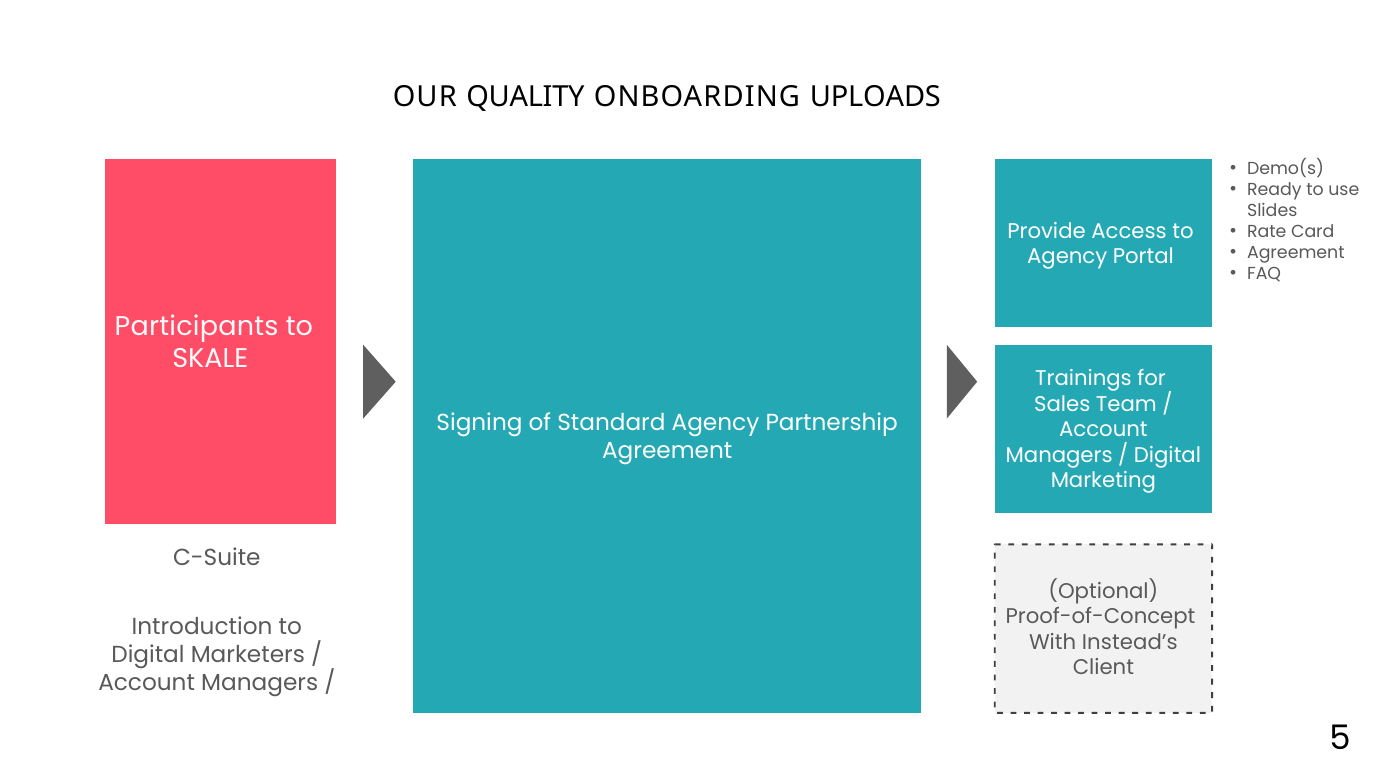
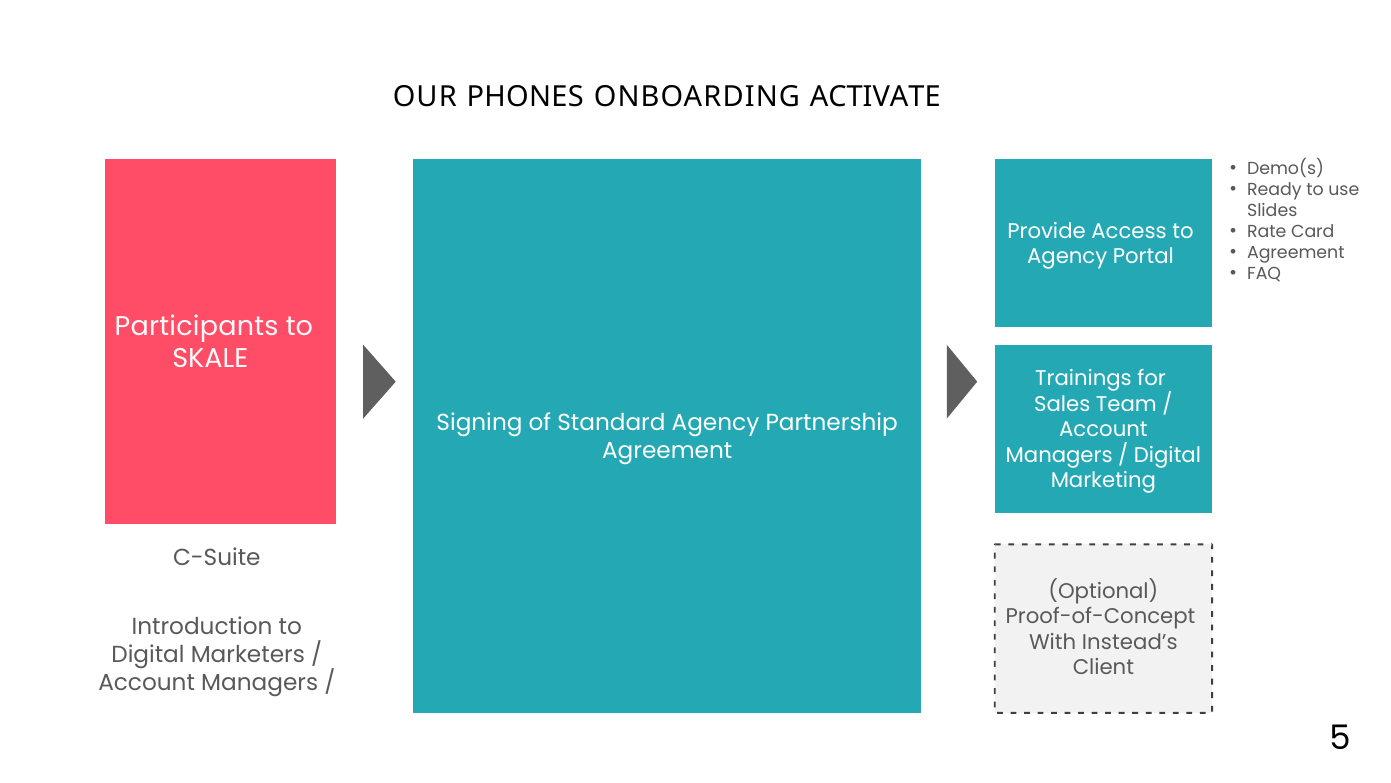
QUALITY: QUALITY -> PHONES
UPLOADS: UPLOADS -> ACTIVATE
